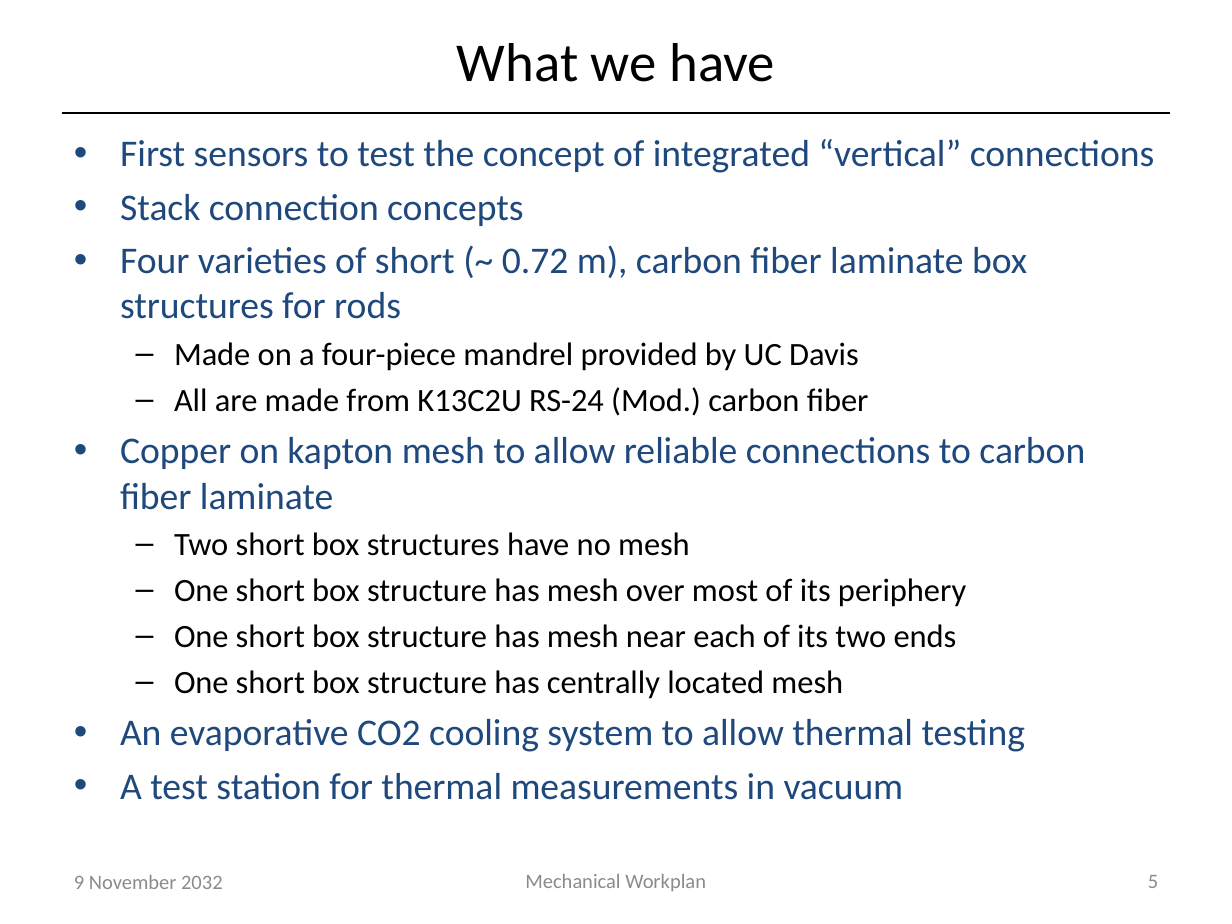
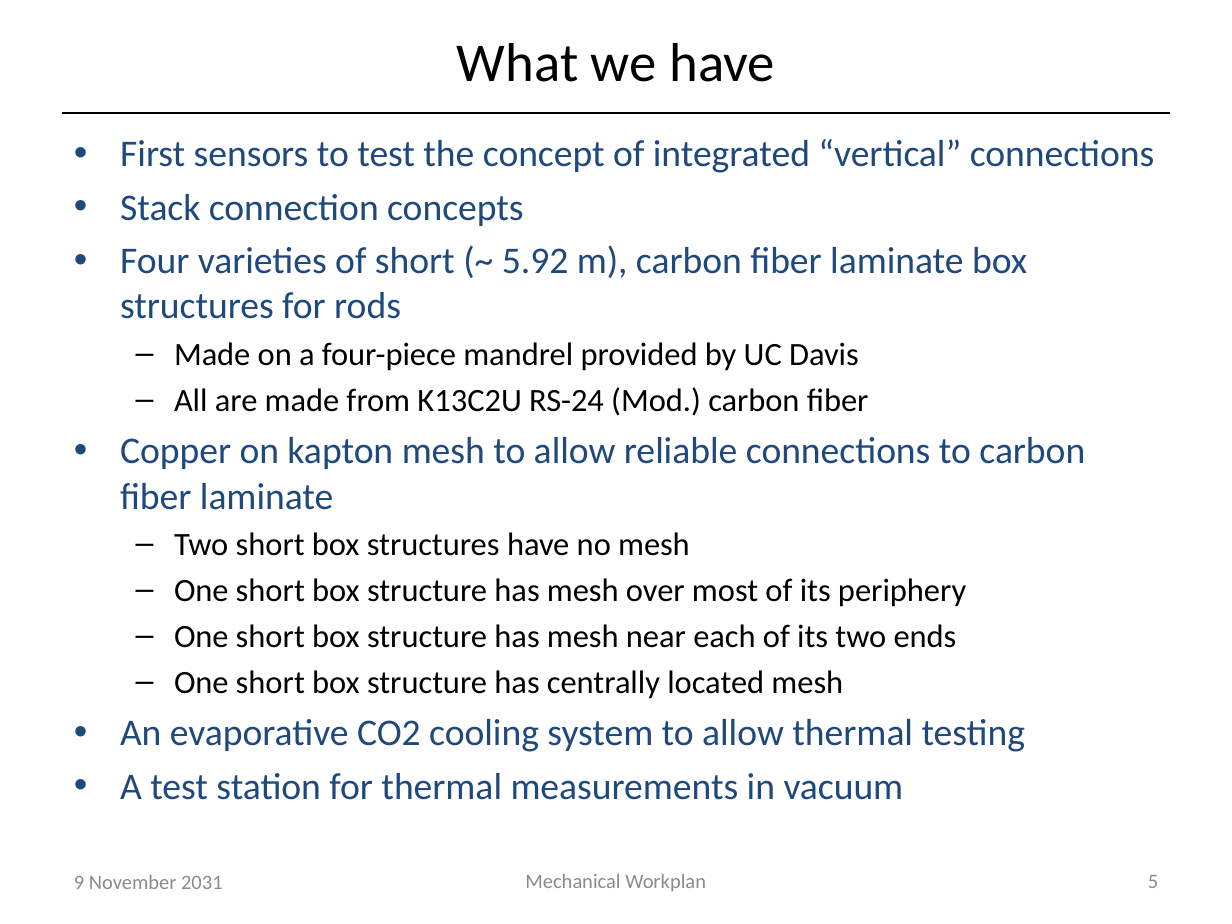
0.72: 0.72 -> 5.92
2032: 2032 -> 2031
